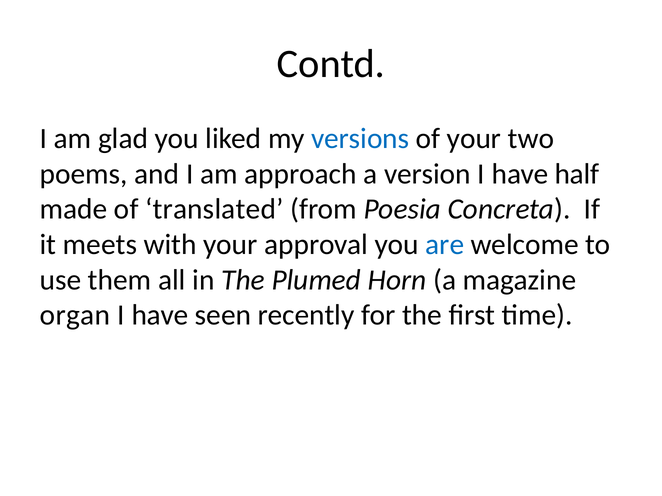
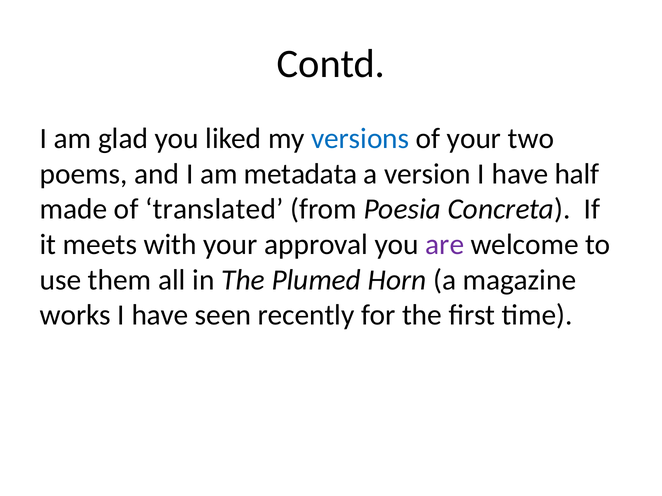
approach: approach -> metadata
are colour: blue -> purple
organ: organ -> works
